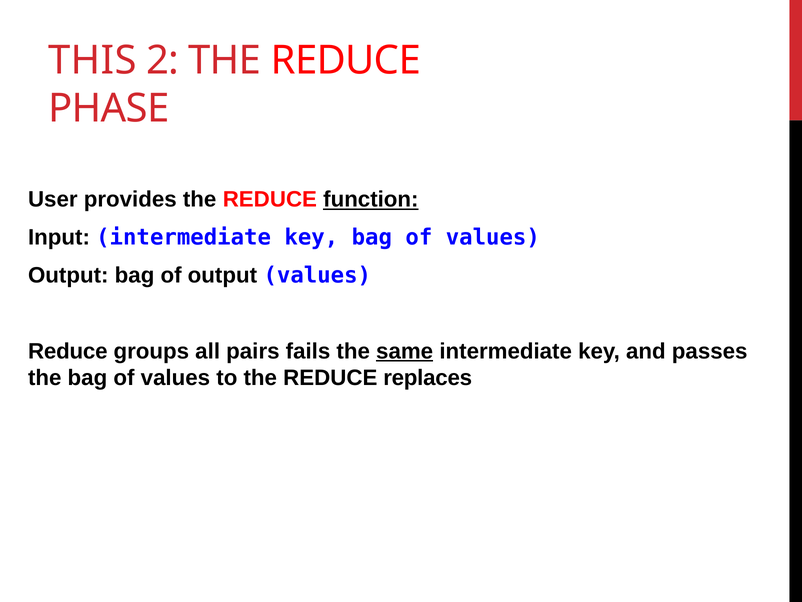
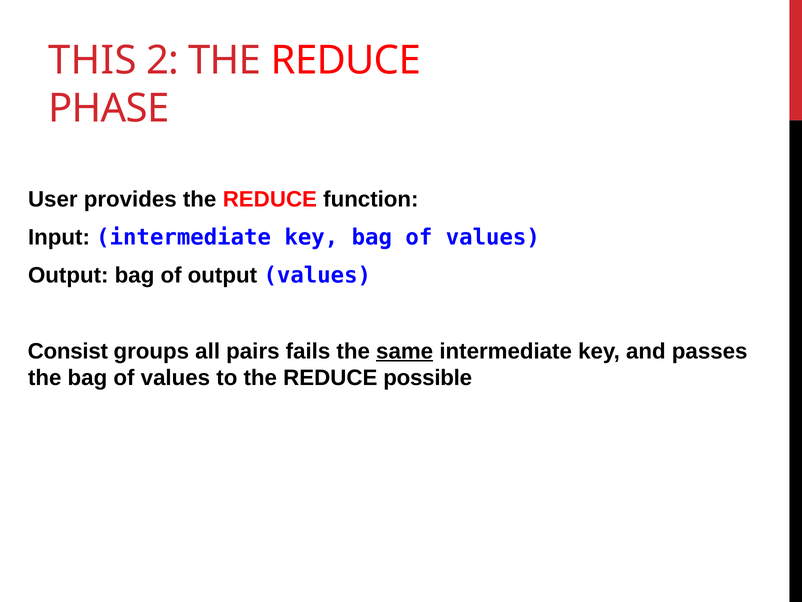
function underline: present -> none
Reduce at (68, 351): Reduce -> Consist
replaces: replaces -> possible
